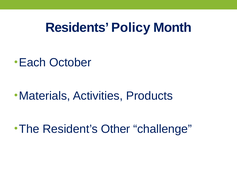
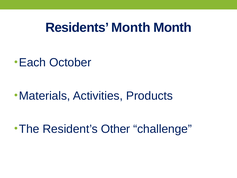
Residents Policy: Policy -> Month
